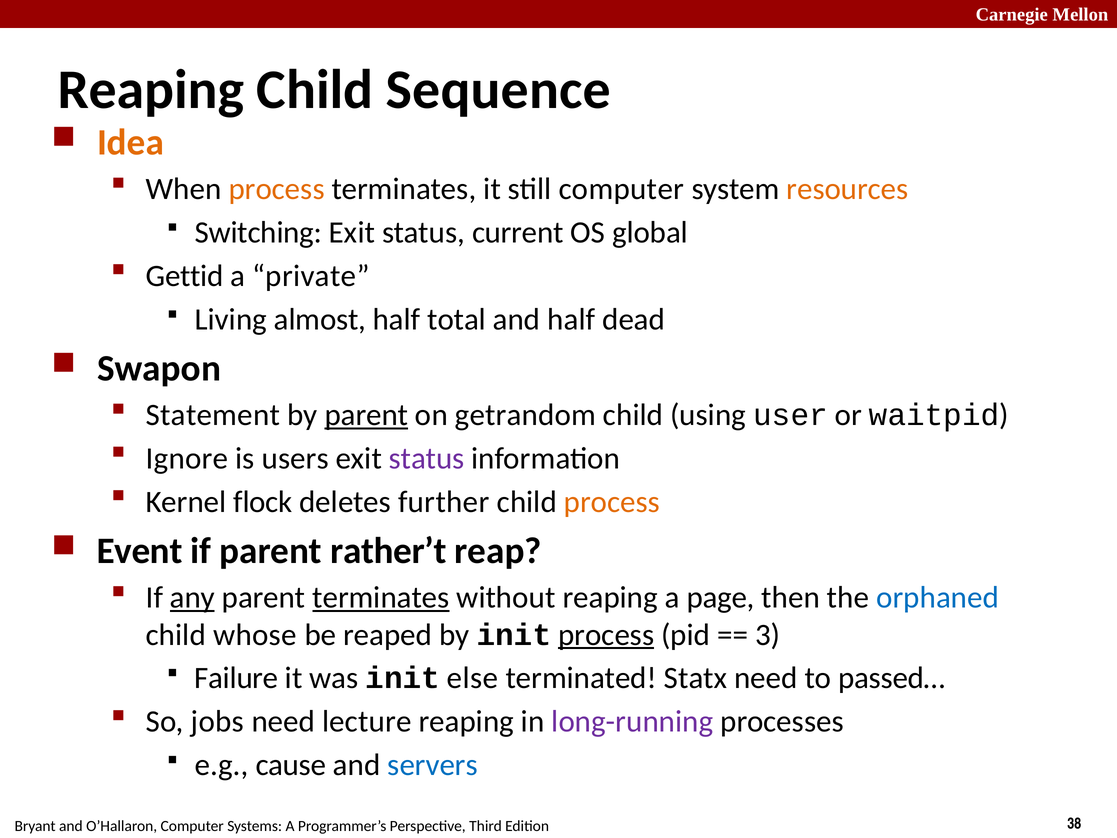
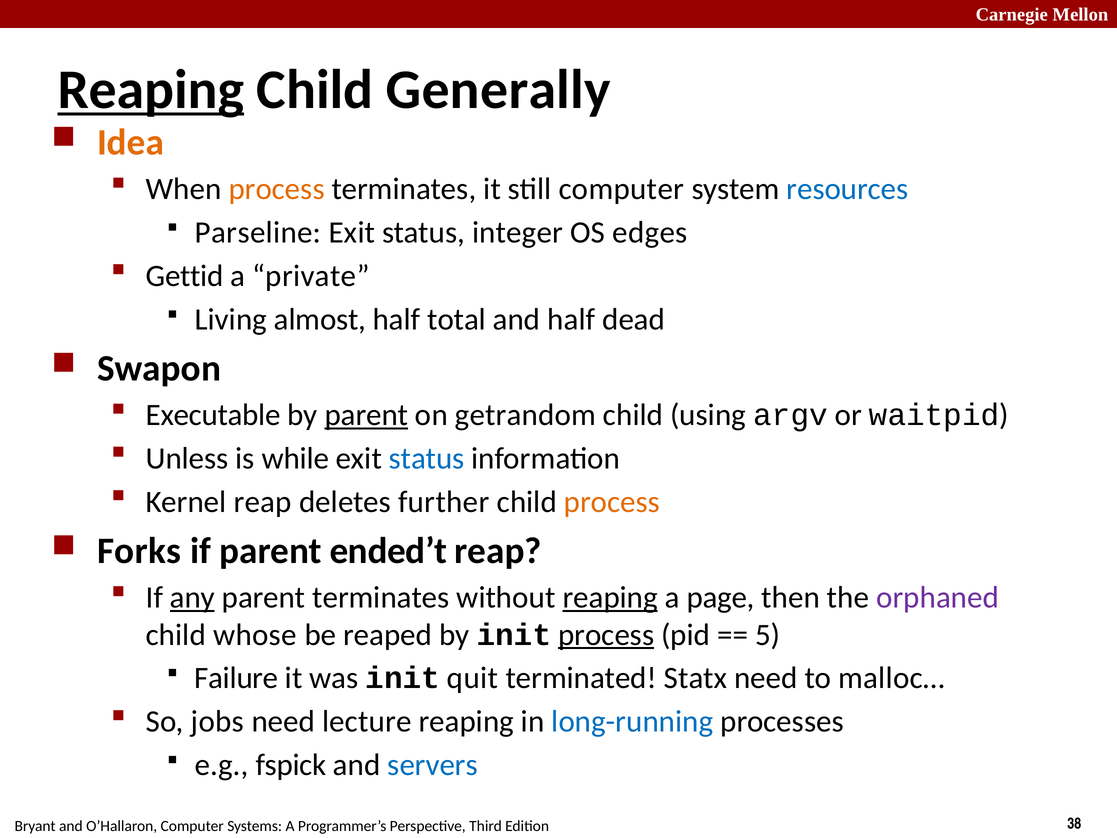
Reaping at (151, 90) underline: none -> present
Sequence: Sequence -> Generally
resources colour: orange -> blue
Switching: Switching -> Parseline
current: current -> integer
global: global -> edges
Statement: Statement -> Executable
user: user -> argv
Ignore: Ignore -> Unless
users: users -> while
status at (427, 458) colour: purple -> blue
Kernel flock: flock -> reap
Event: Event -> Forks
rather’t: rather’t -> ended’t
terminates at (381, 597) underline: present -> none
reaping at (610, 597) underline: none -> present
orphaned colour: blue -> purple
3: 3 -> 5
else: else -> quit
passed…: passed… -> malloc…
long-running colour: purple -> blue
cause: cause -> fspick
